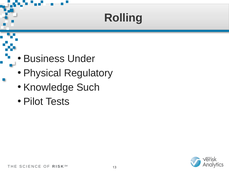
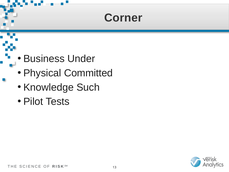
Rolling: Rolling -> Corner
Regulatory: Regulatory -> Committed
